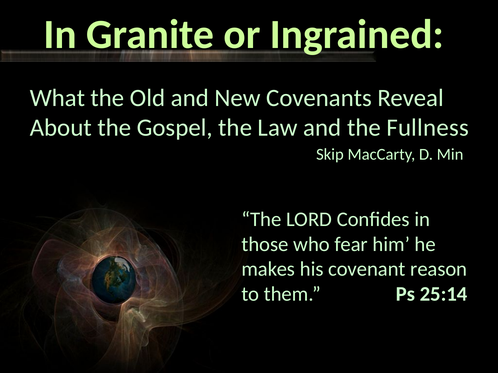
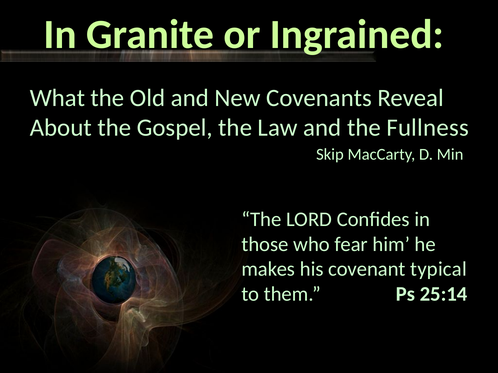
reason: reason -> typical
